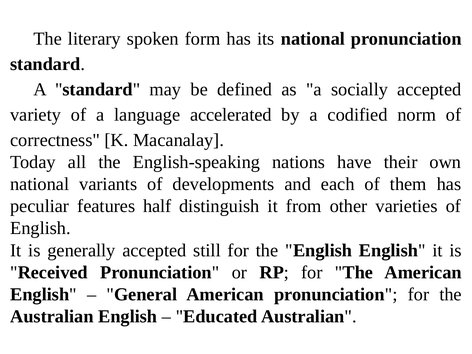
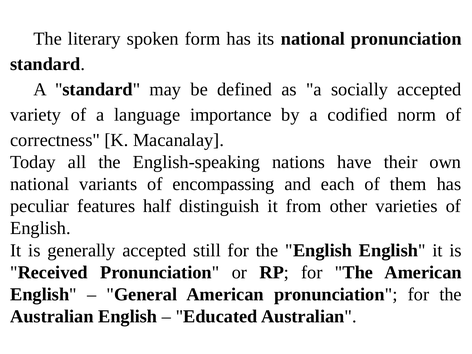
accelerated: accelerated -> importance
developments: developments -> encompassing
